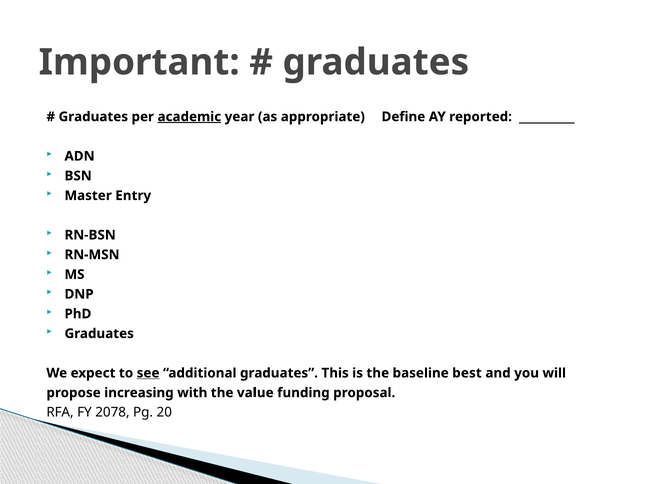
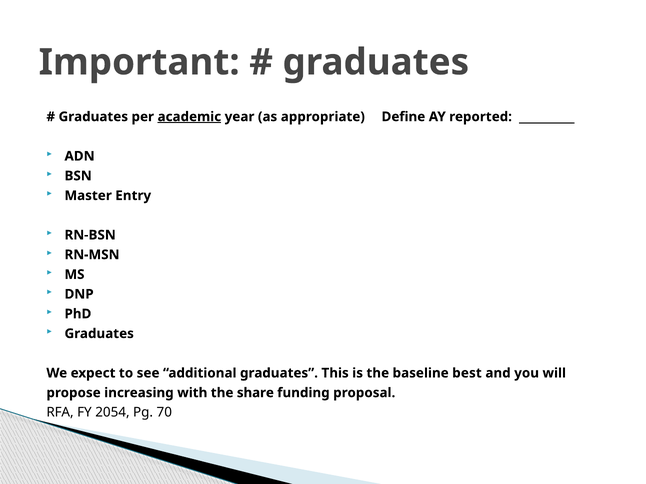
see underline: present -> none
value: value -> share
2078: 2078 -> 2054
20: 20 -> 70
